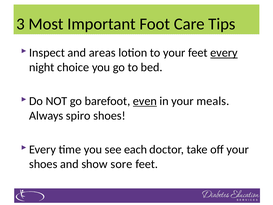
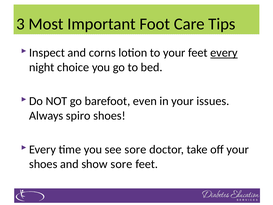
areas: areas -> corns
even underline: present -> none
meals: meals -> issues
see each: each -> sore
